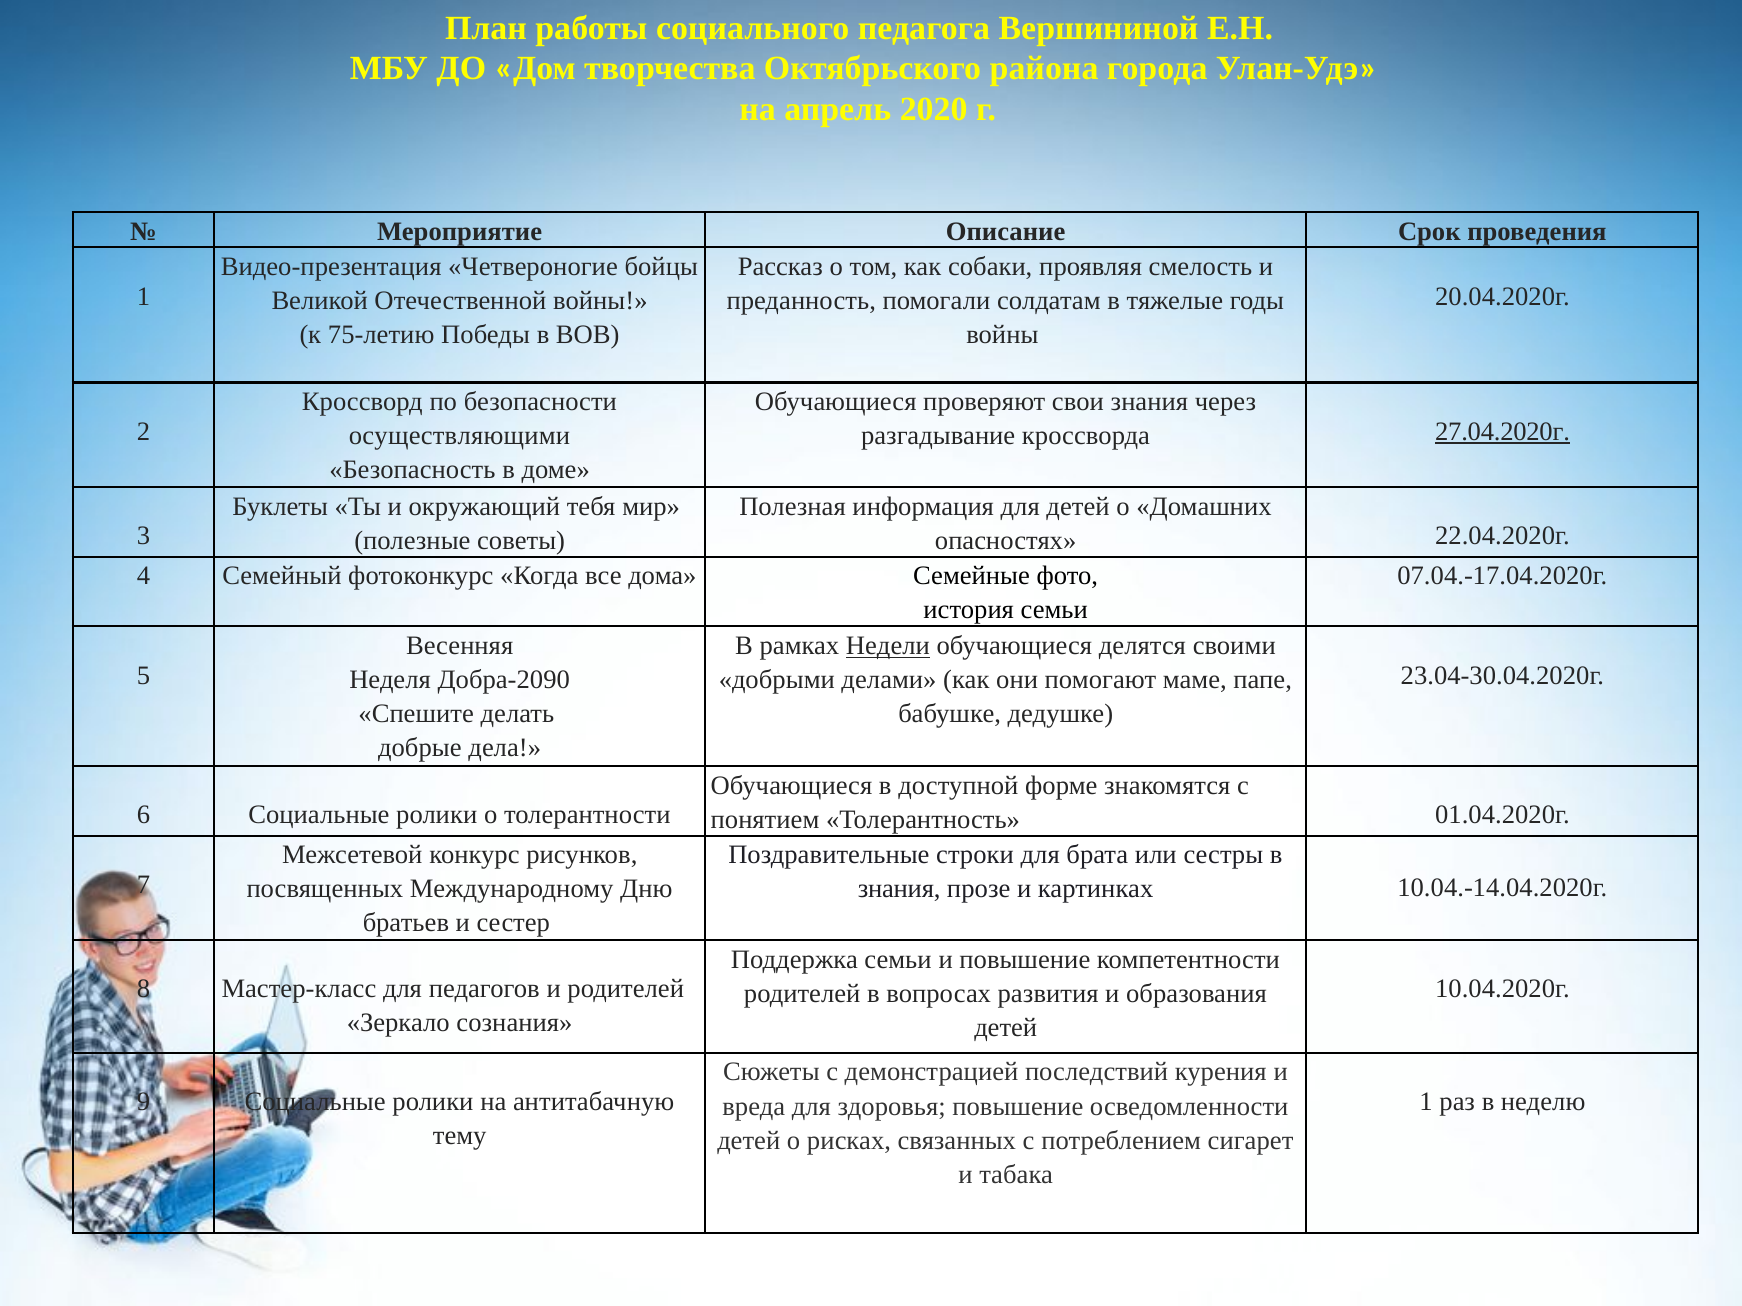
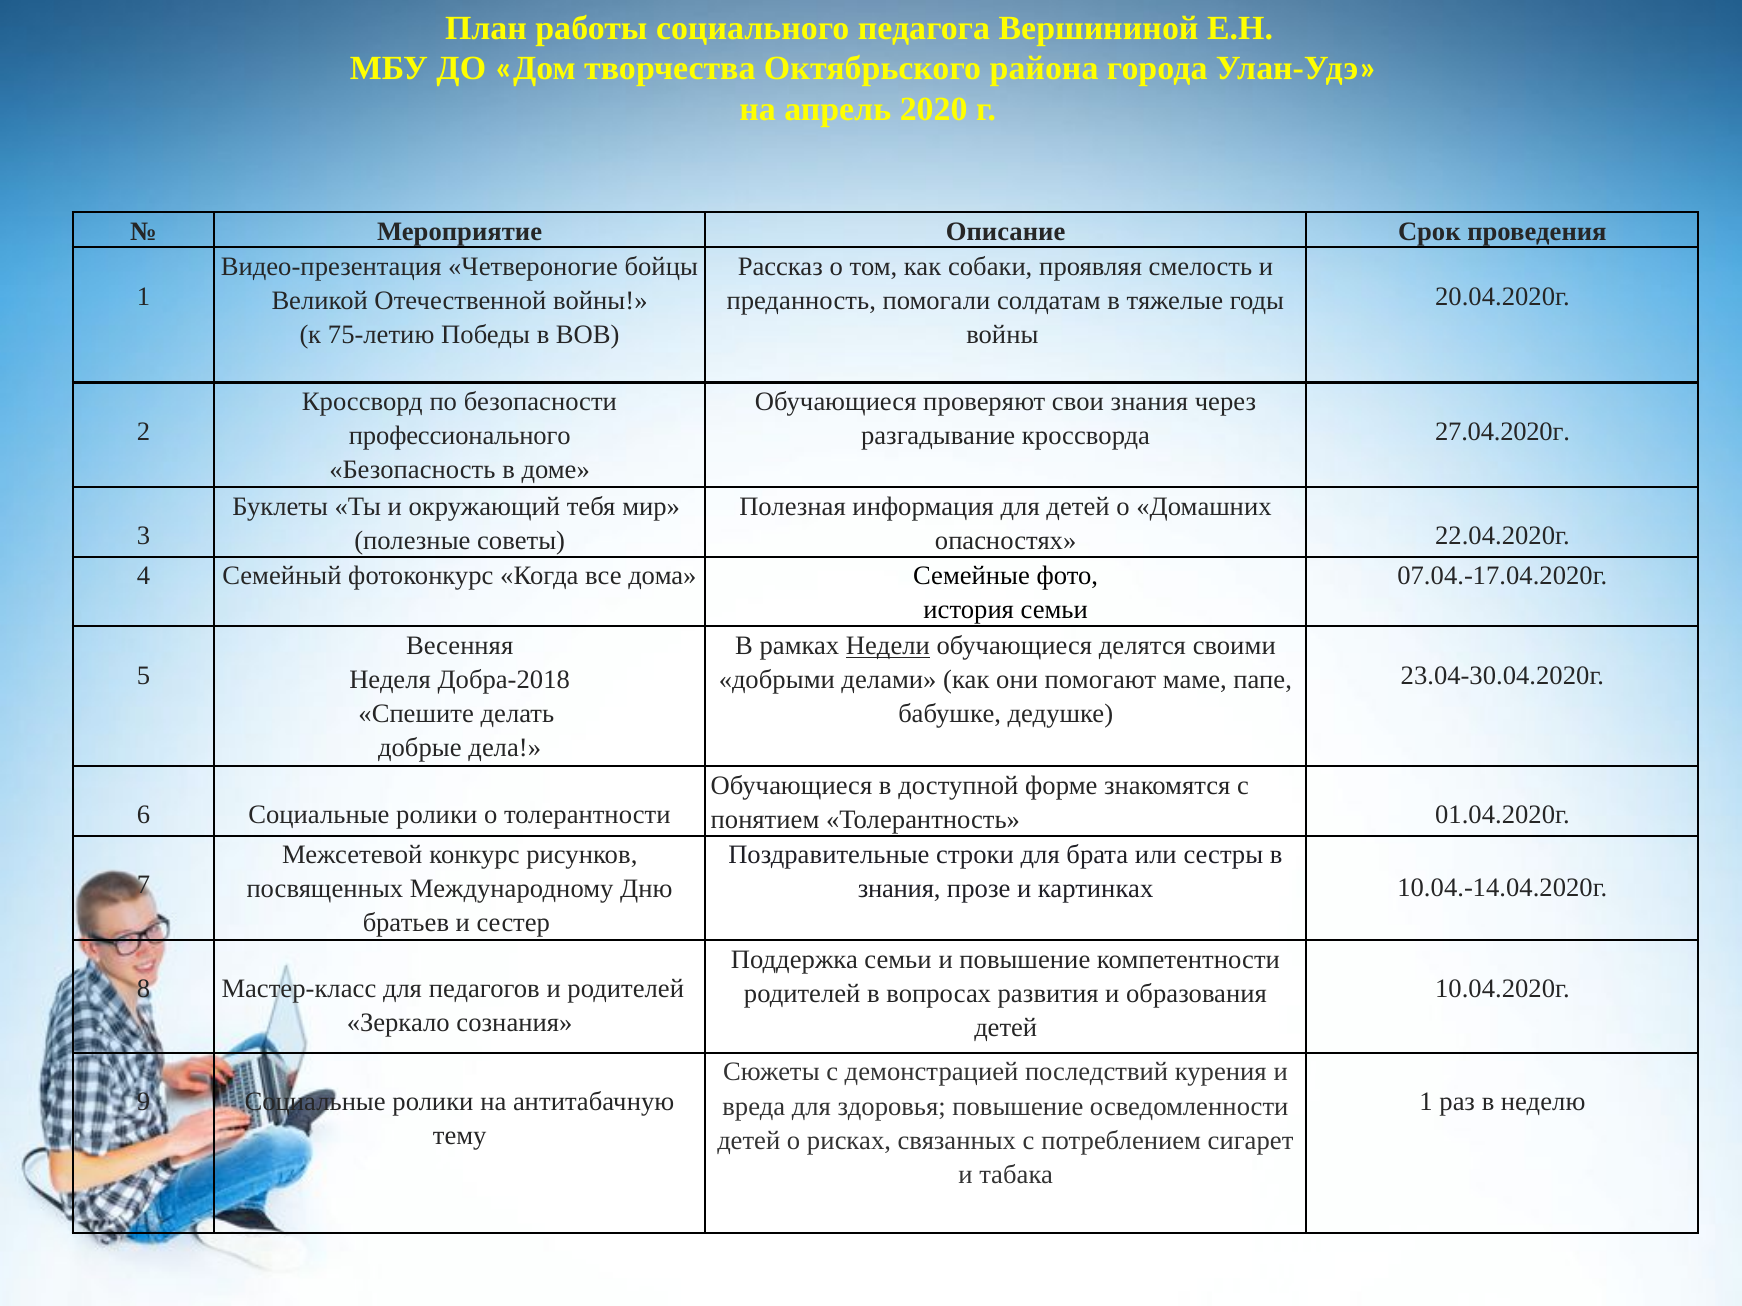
осуществляющими: осуществляющими -> профессионального
27.04.2020г underline: present -> none
Добра-2090: Добра-2090 -> Добра-2018
